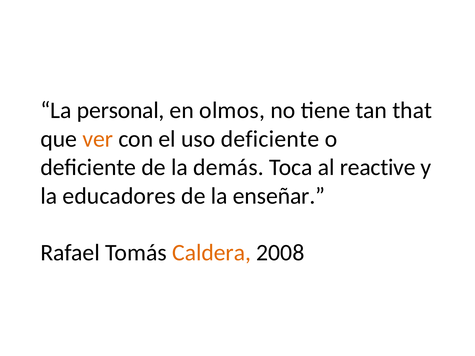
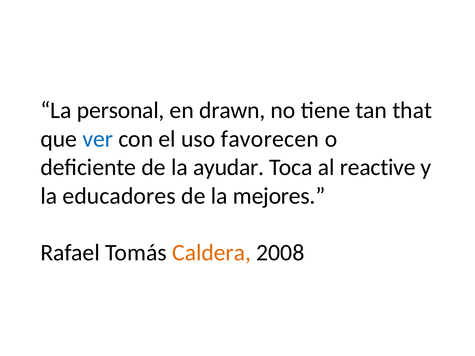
olmos: olmos -> drawn
ver colour: orange -> blue
uso deficiente: deficiente -> favorecen
demás: demás -> ayudar
enseñar: enseñar -> mejores
